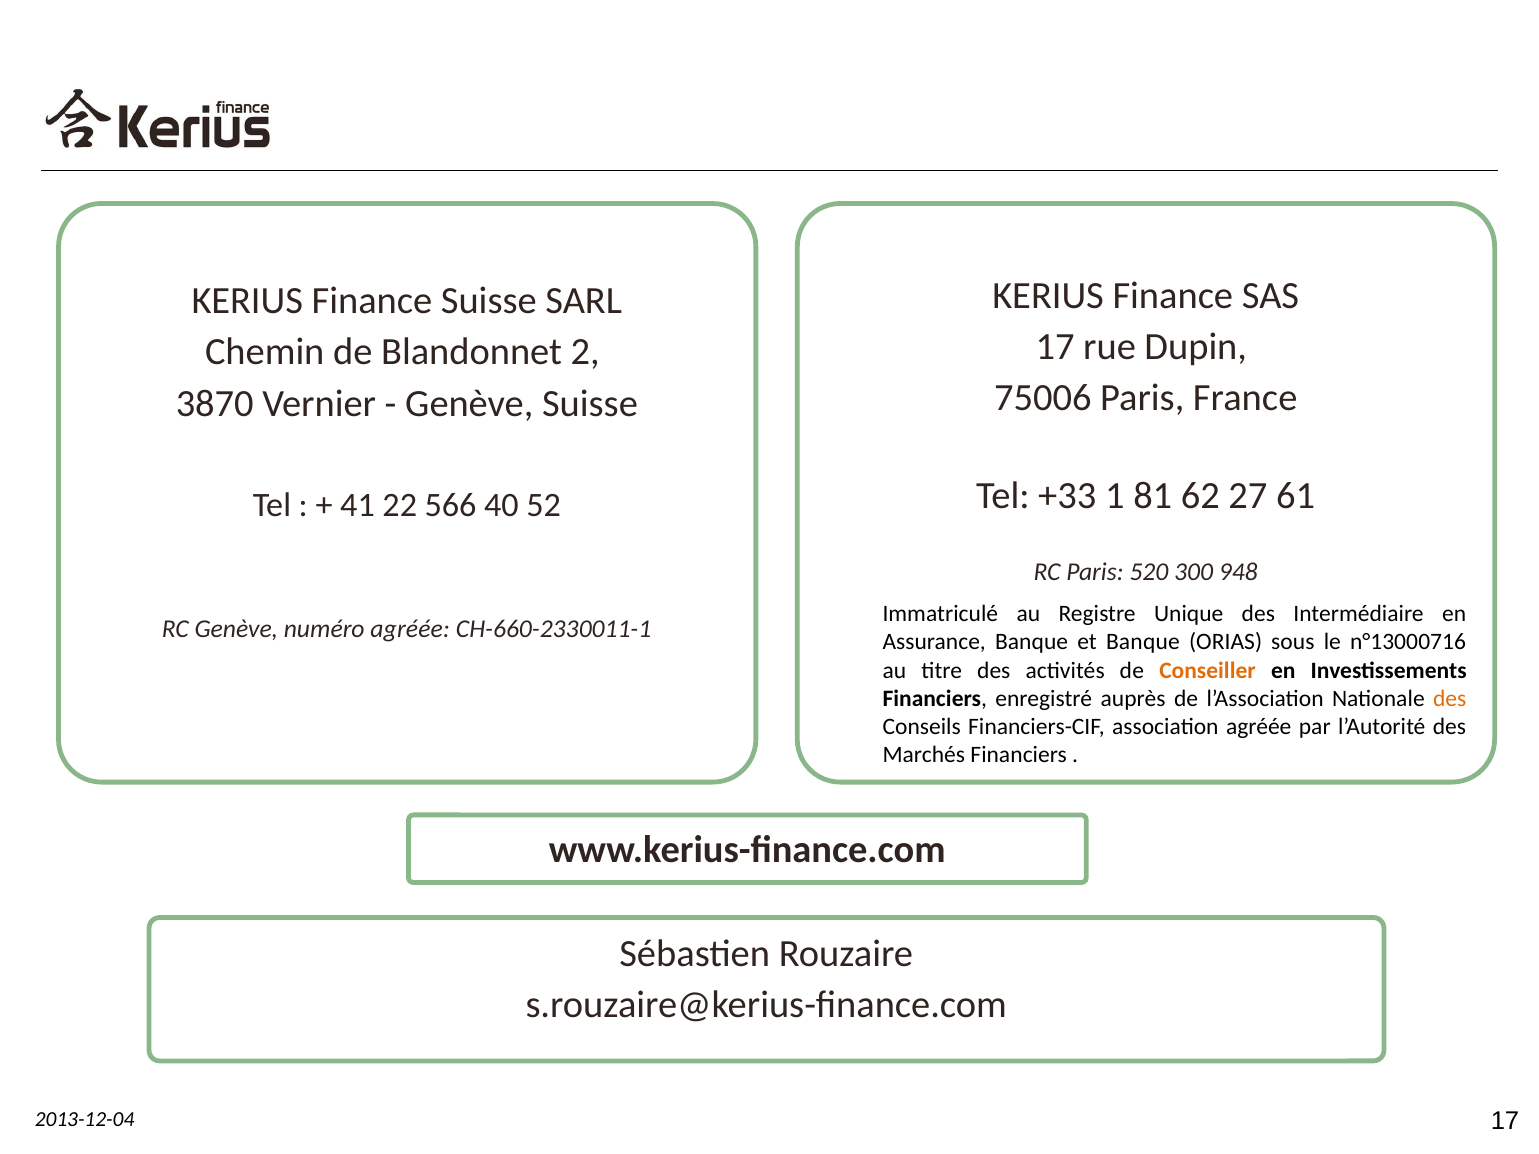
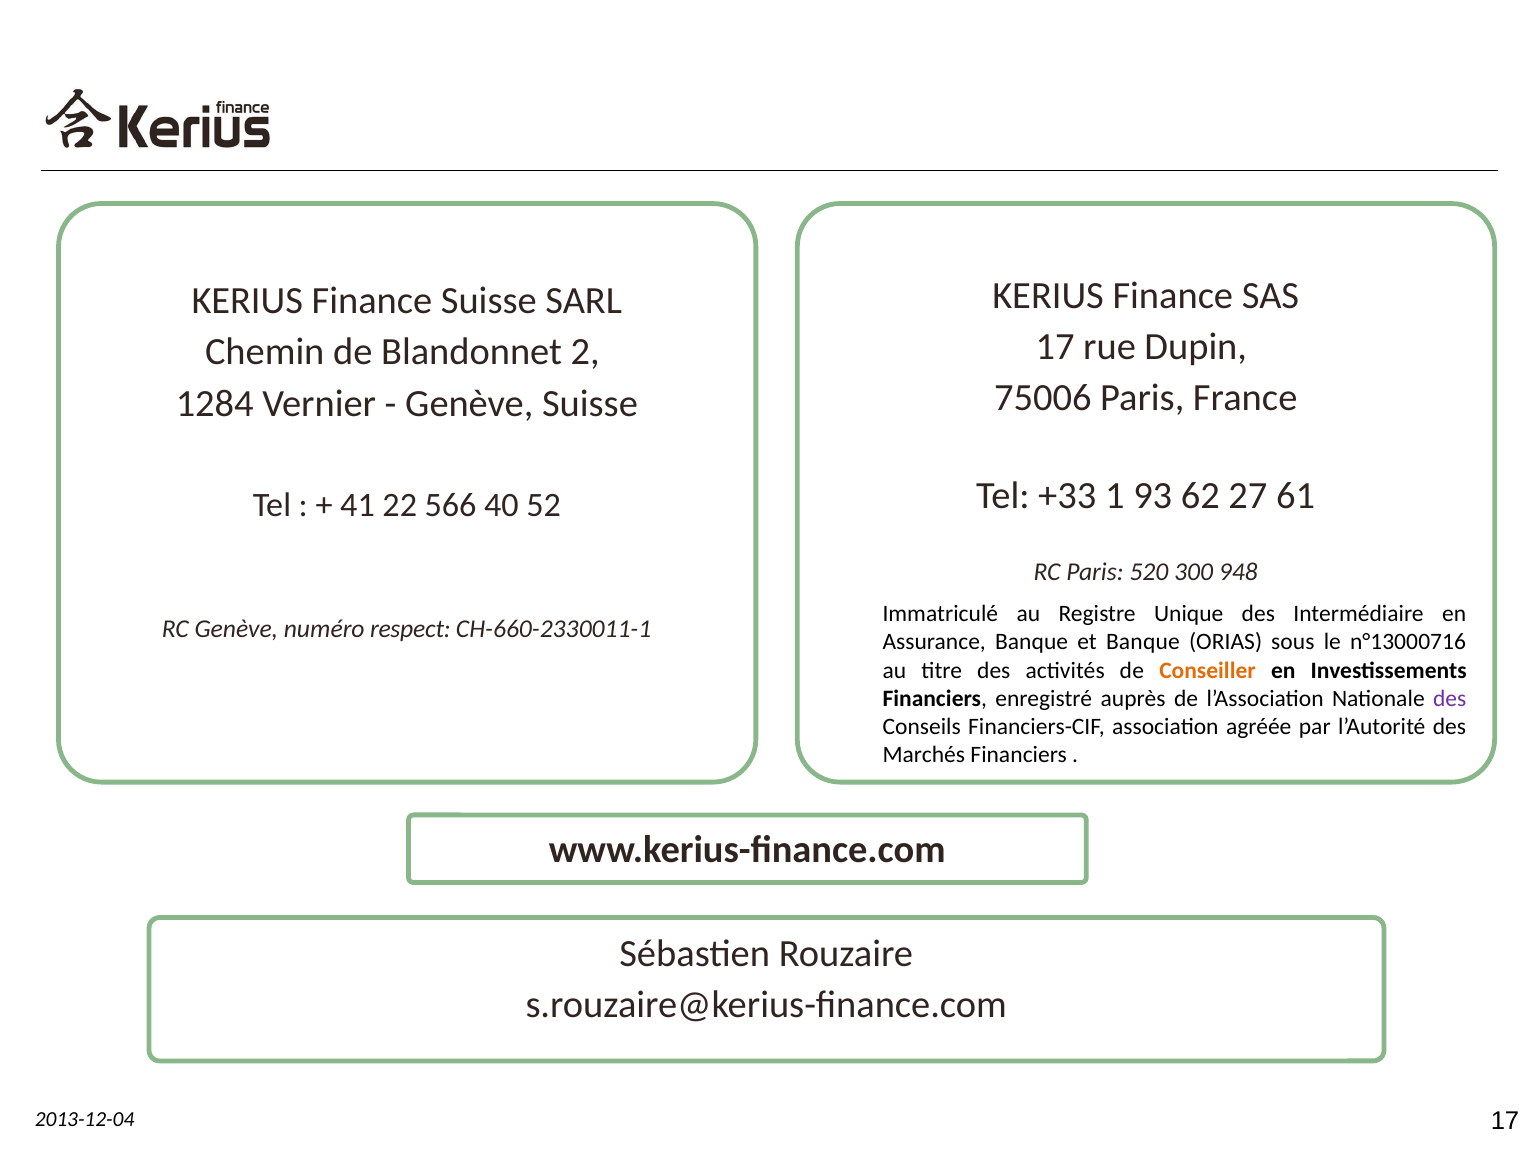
3870: 3870 -> 1284
81: 81 -> 93
numéro agréée: agréée -> respect
des at (1450, 699) colour: orange -> purple
